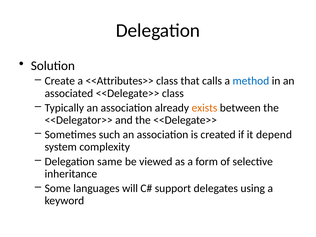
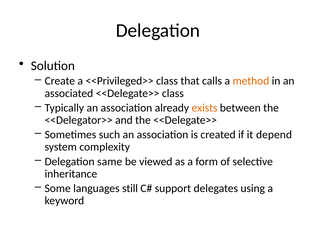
<<Attributes>>: <<Attributes>> -> <<Privileged>>
method colour: blue -> orange
will: will -> still
